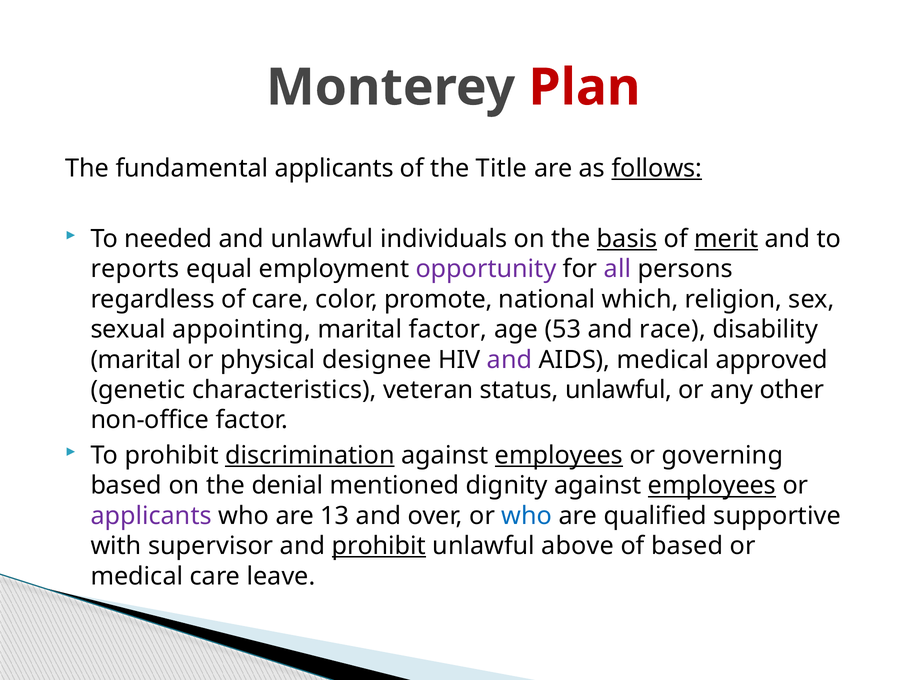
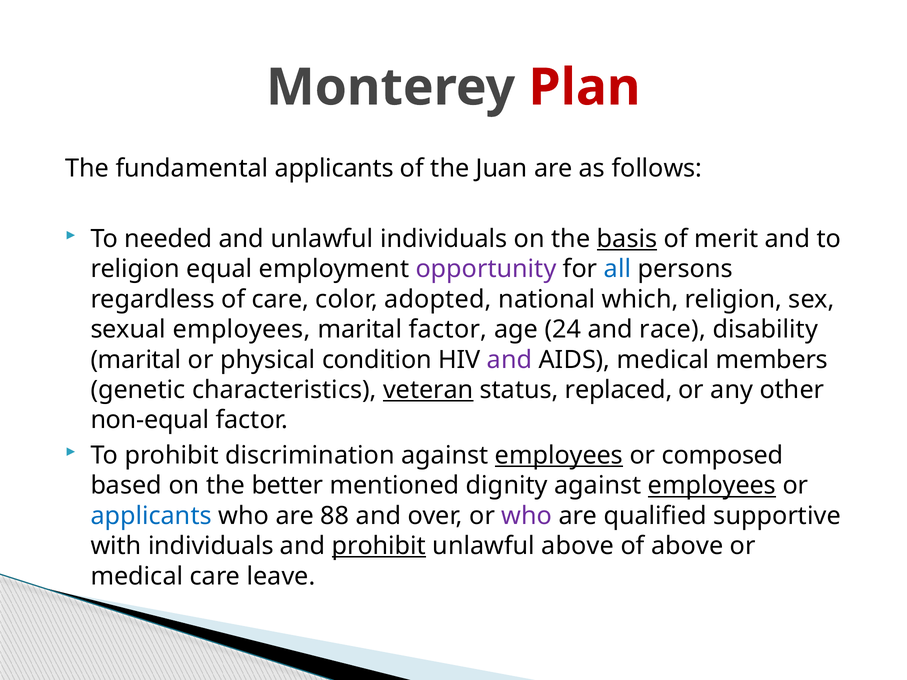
Title: Title -> Juan
follows underline: present -> none
merit underline: present -> none
reports at (135, 269): reports -> religion
all colour: purple -> blue
promote: promote -> adopted
sexual appointing: appointing -> employees
53: 53 -> 24
designee: designee -> condition
approved: approved -> members
veteran underline: none -> present
status unlawful: unlawful -> replaced
non-office: non-office -> non-equal
discrimination underline: present -> none
governing: governing -> composed
denial: denial -> better
applicants at (151, 516) colour: purple -> blue
13: 13 -> 88
who at (527, 516) colour: blue -> purple
with supervisor: supervisor -> individuals
of based: based -> above
